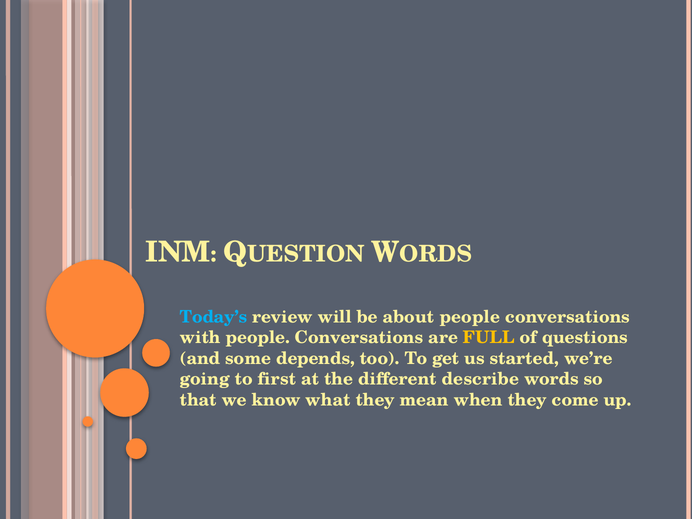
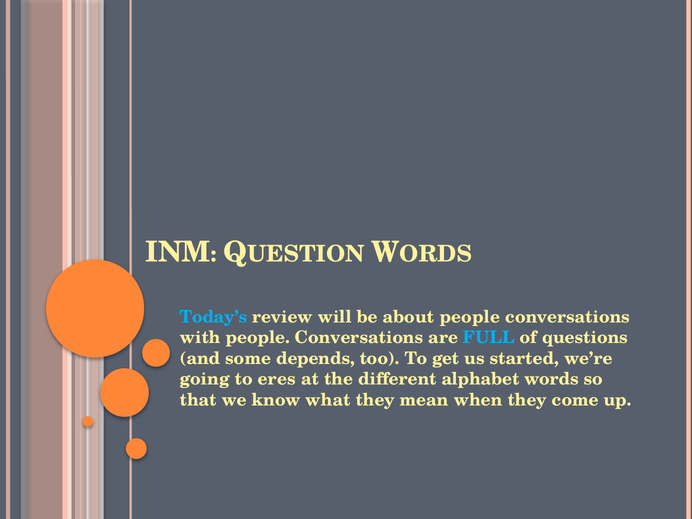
FULL colour: yellow -> light blue
first: first -> eres
describe: describe -> alphabet
